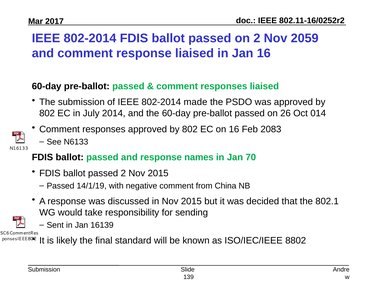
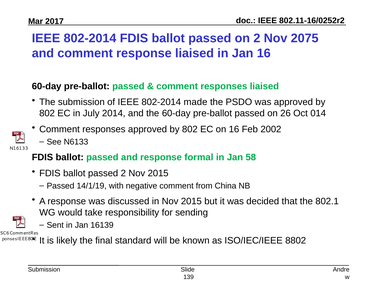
2059: 2059 -> 2075
2083: 2083 -> 2002
names: names -> formal
70: 70 -> 58
